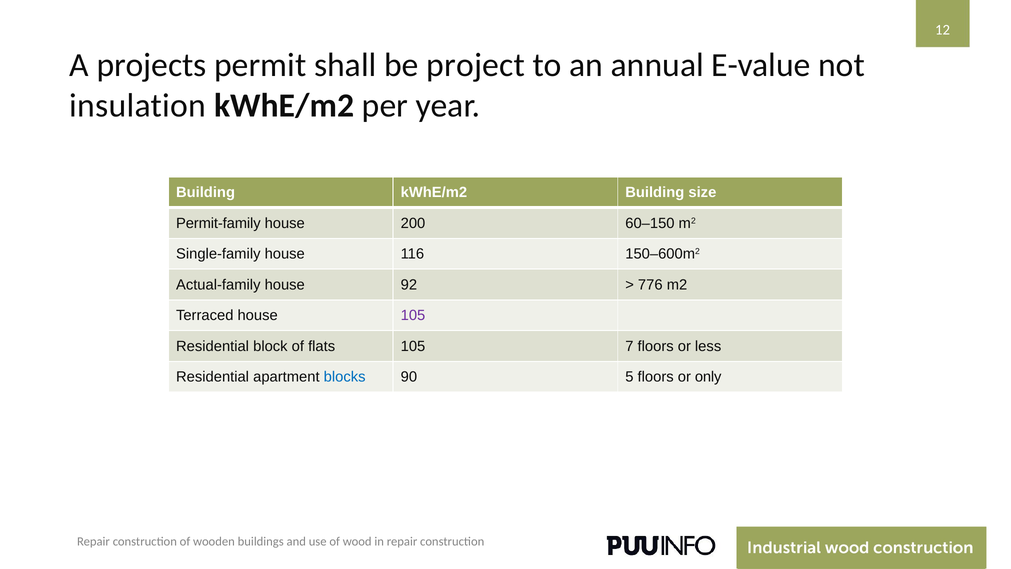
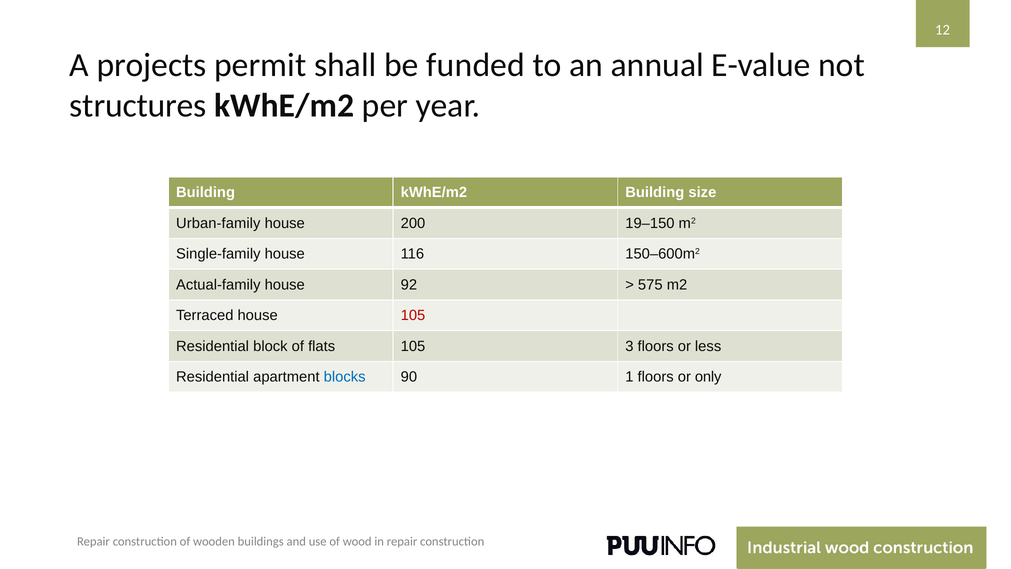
project: project -> funded
insulation: insulation -> structures
Permit-family: Permit-family -> Urban-family
60–150: 60–150 -> 19–150
776: 776 -> 575
105 at (413, 315) colour: purple -> red
7: 7 -> 3
5: 5 -> 1
